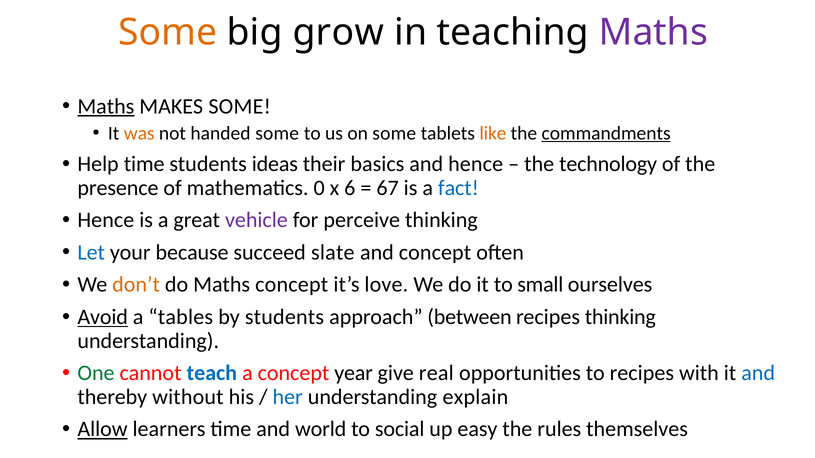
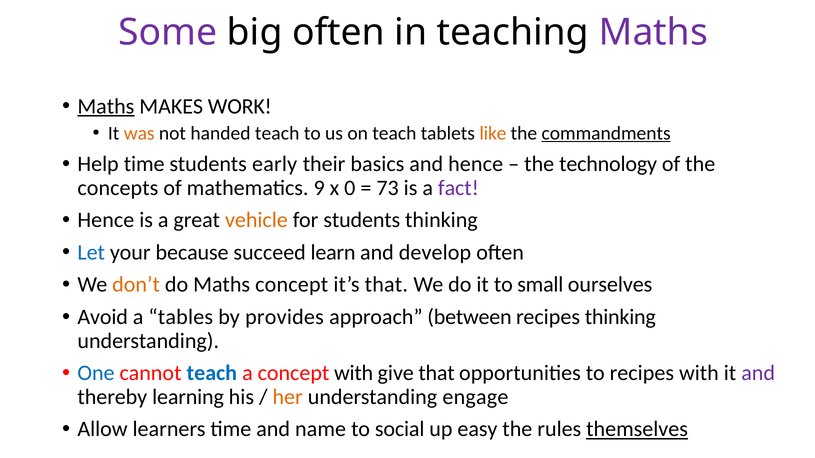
Some at (168, 32) colour: orange -> purple
big grow: grow -> often
MAKES SOME: SOME -> WORK
handed some: some -> teach
on some: some -> teach
ideas: ideas -> early
presence: presence -> concepts
0: 0 -> 9
6: 6 -> 0
67: 67 -> 73
fact colour: blue -> purple
vehicle colour: purple -> orange
for perceive: perceive -> students
slate: slate -> learn
and concept: concept -> develop
it’s love: love -> that
Avoid underline: present -> none
by students: students -> provides
One colour: green -> blue
concept year: year -> with
give real: real -> that
and at (758, 373) colour: blue -> purple
without: without -> learning
her colour: blue -> orange
explain: explain -> engage
Allow underline: present -> none
world: world -> name
themselves underline: none -> present
